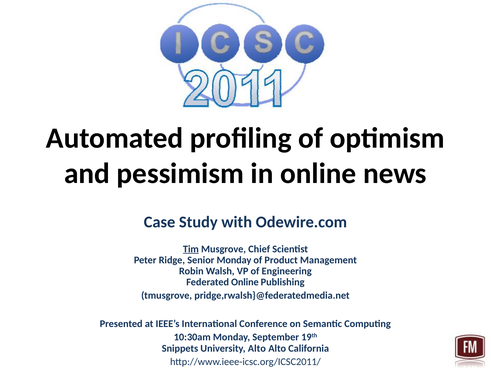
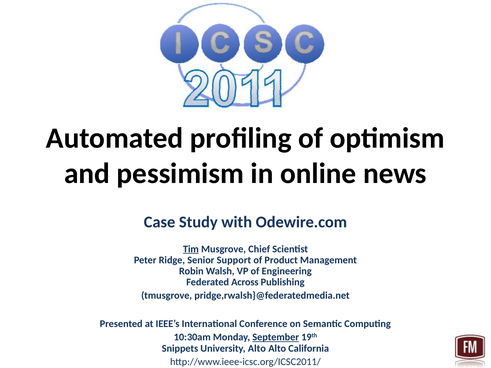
Senior Monday: Monday -> Support
Federated Online: Online -> Across
September underline: none -> present
